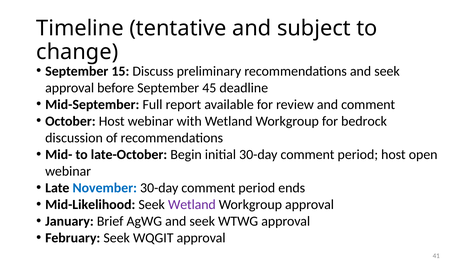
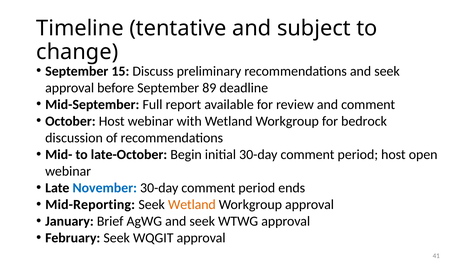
45: 45 -> 89
Mid-Likelihood: Mid-Likelihood -> Mid-Reporting
Wetland at (192, 204) colour: purple -> orange
